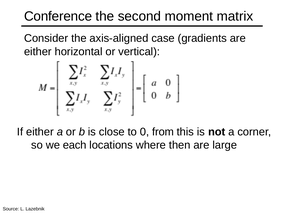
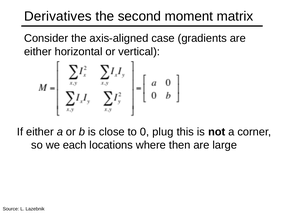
Conference: Conference -> Derivatives
from: from -> plug
